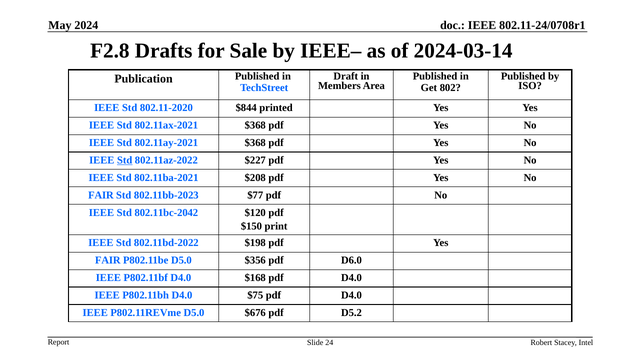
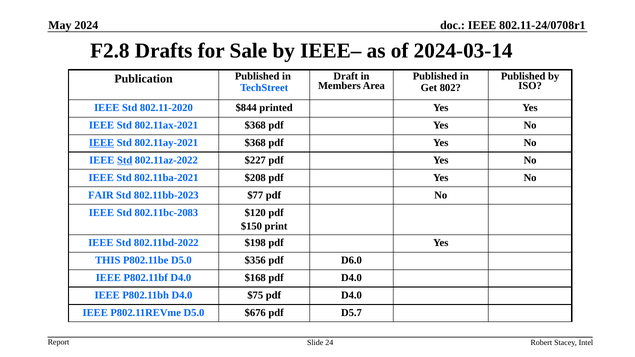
IEEE at (102, 143) underline: none -> present
802.11bc-2042: 802.11bc-2042 -> 802.11bc-2083
FAIR at (108, 261): FAIR -> THIS
D5.2: D5.2 -> D5.7
